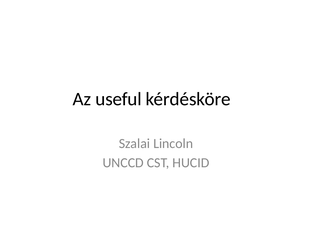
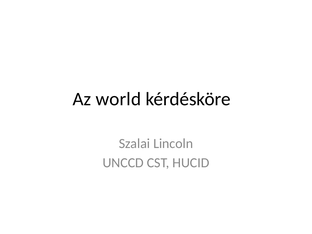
useful: useful -> world
